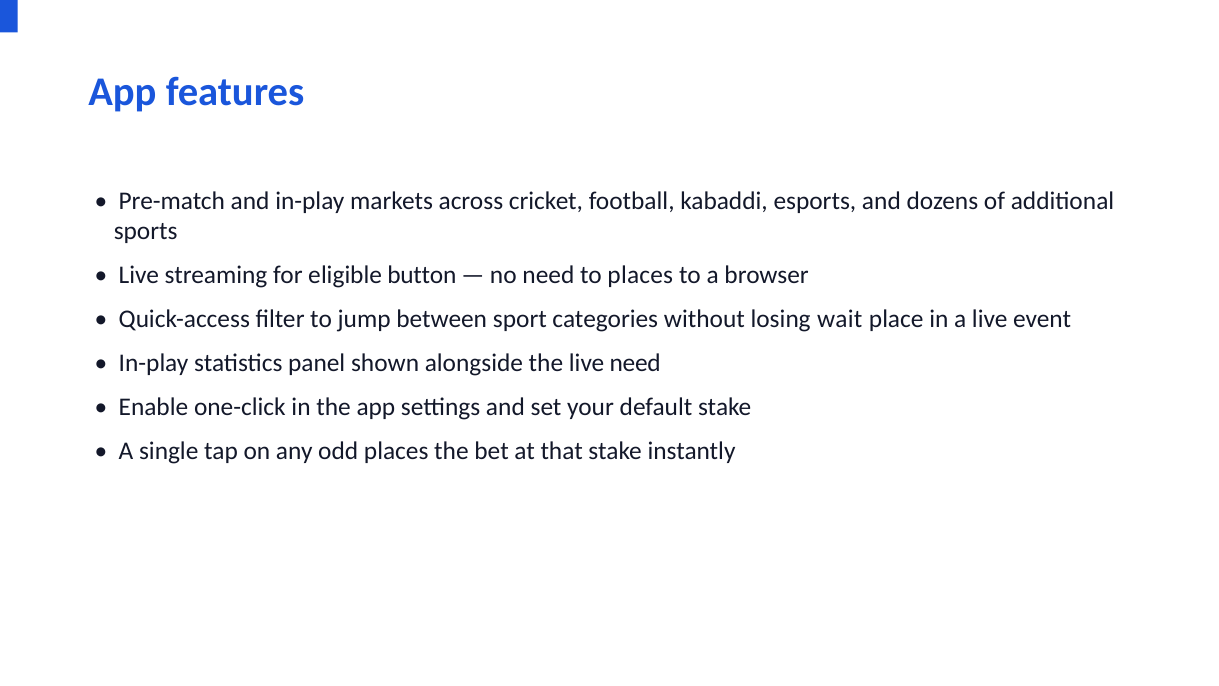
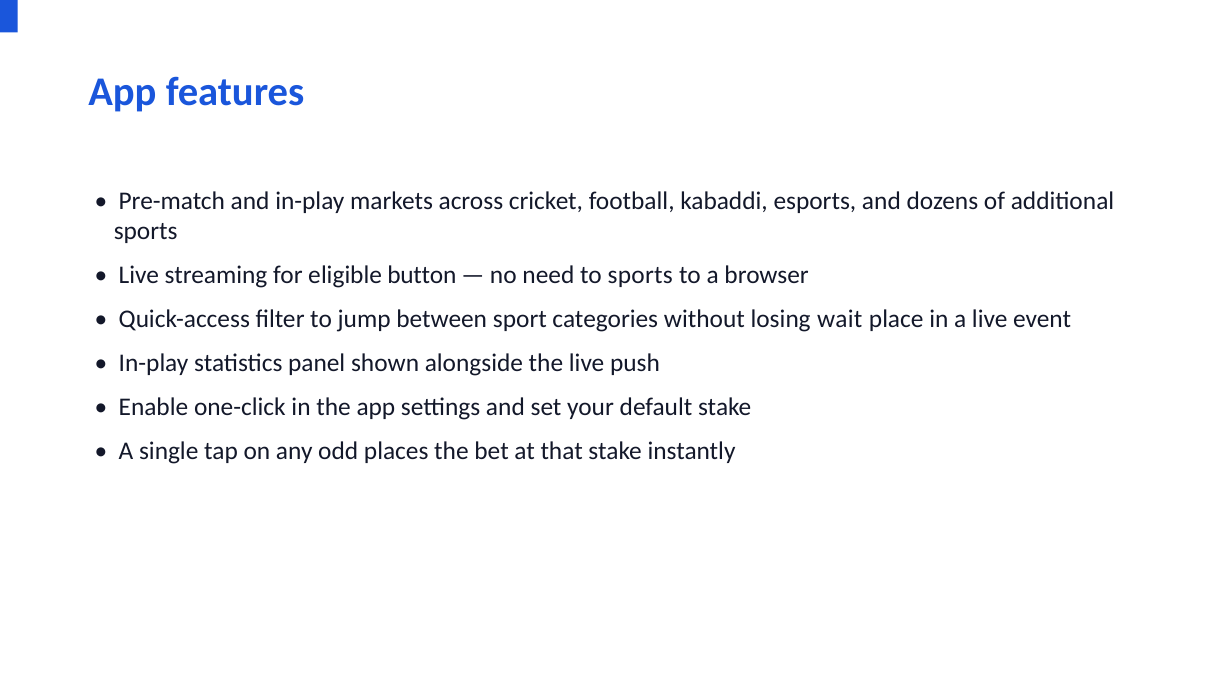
to places: places -> sports
live need: need -> push
